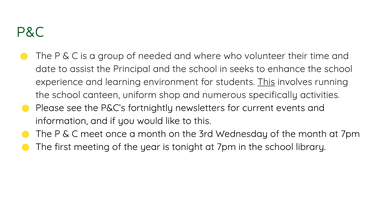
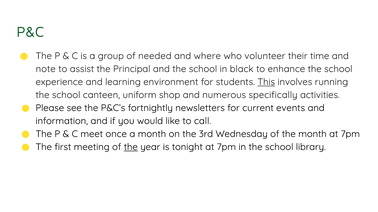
date: date -> note
seeks: seeks -> black
to this: this -> call
the at (131, 147) underline: none -> present
